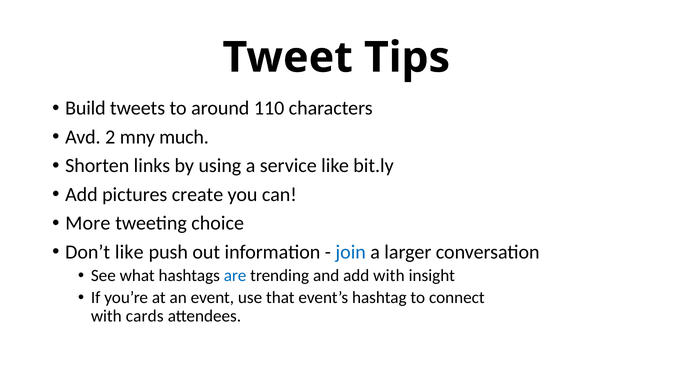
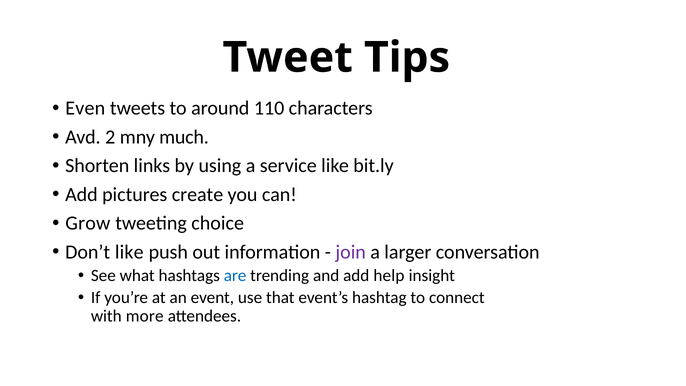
Build: Build -> Even
More: More -> Grow
join colour: blue -> purple
add with: with -> help
cards: cards -> more
